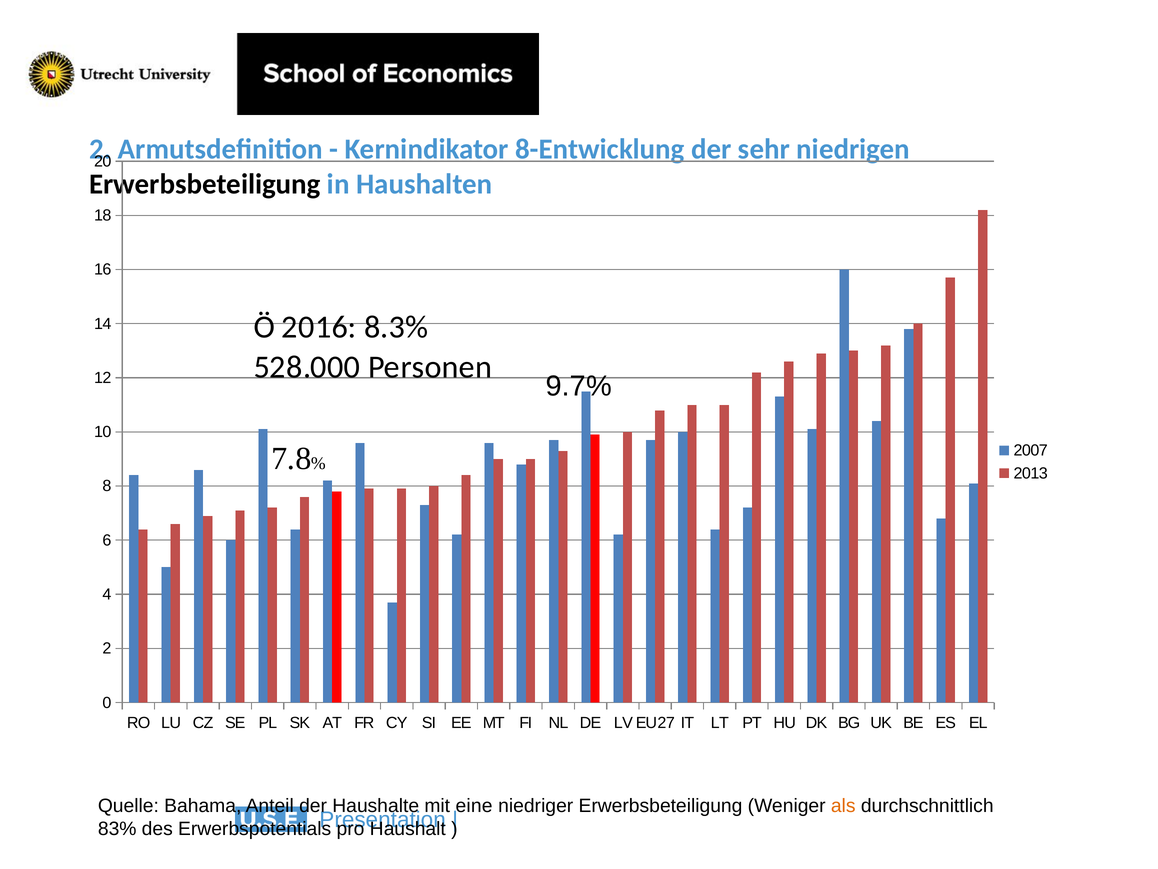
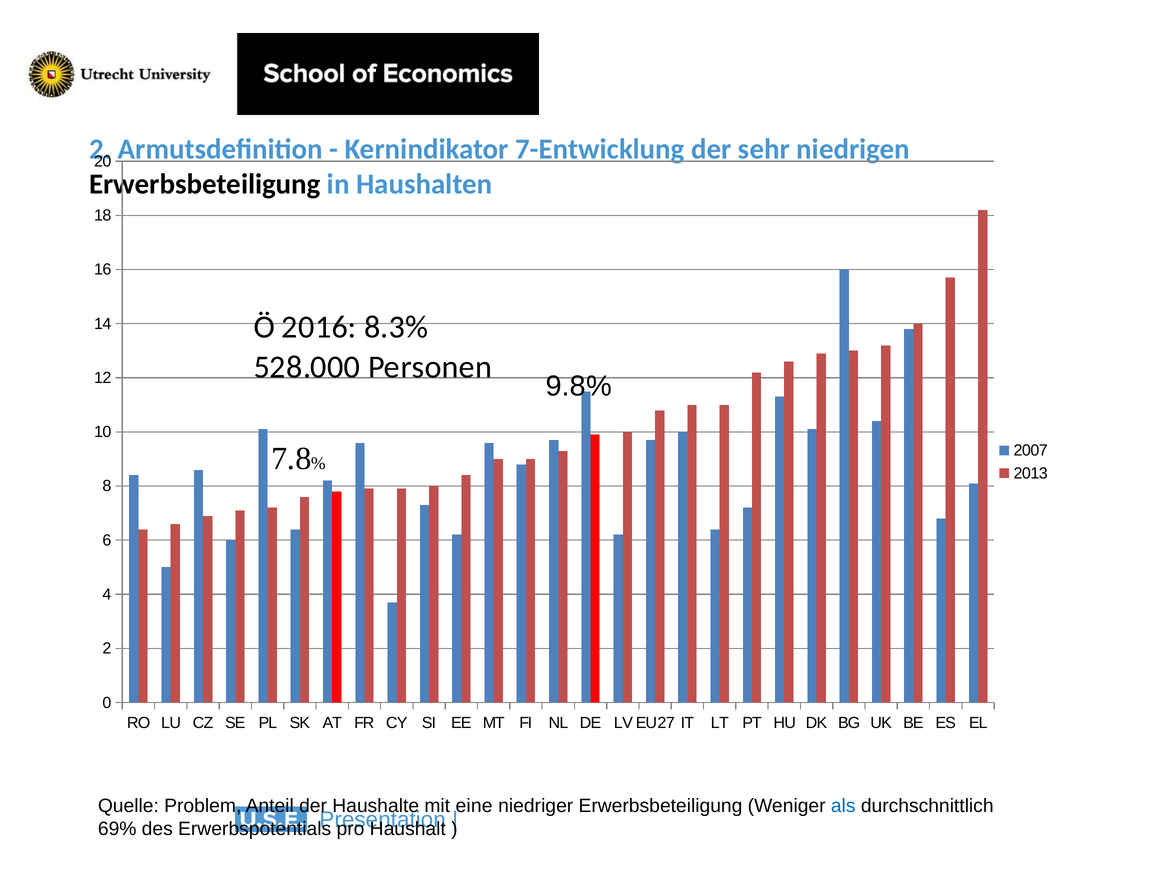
8-Entwicklung: 8-Entwicklung -> 7-Entwicklung
9.7%: 9.7% -> 9.8%
Bahama: Bahama -> Problem
als colour: orange -> blue
83%: 83% -> 69%
